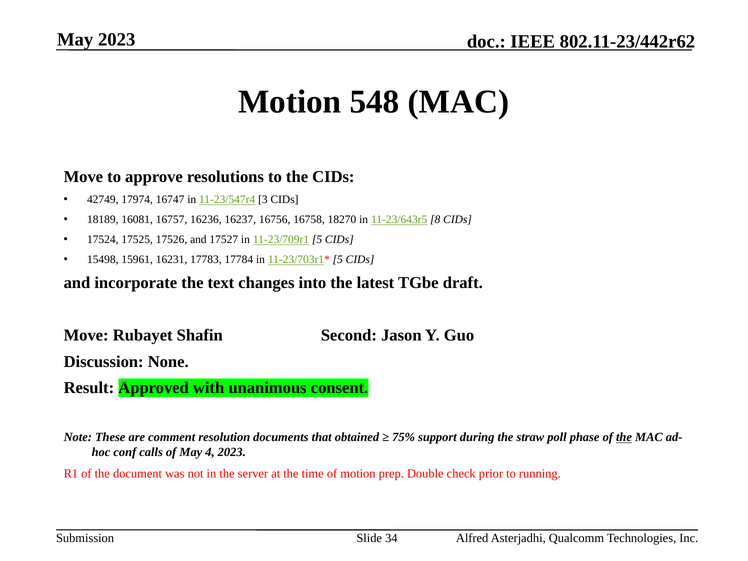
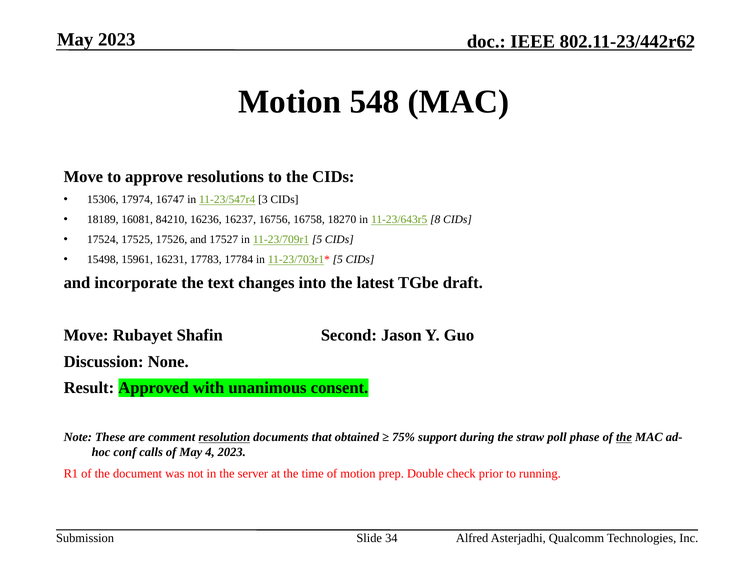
42749: 42749 -> 15306
16757: 16757 -> 84210
resolution underline: none -> present
